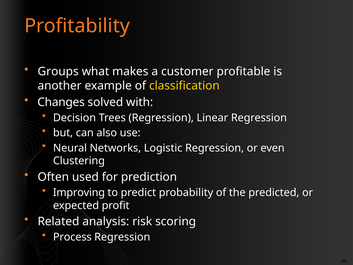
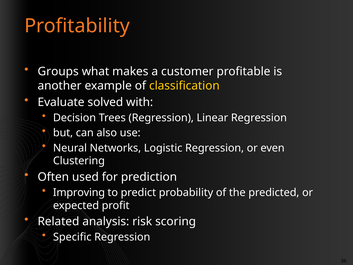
Changes: Changes -> Evaluate
Process: Process -> Specific
